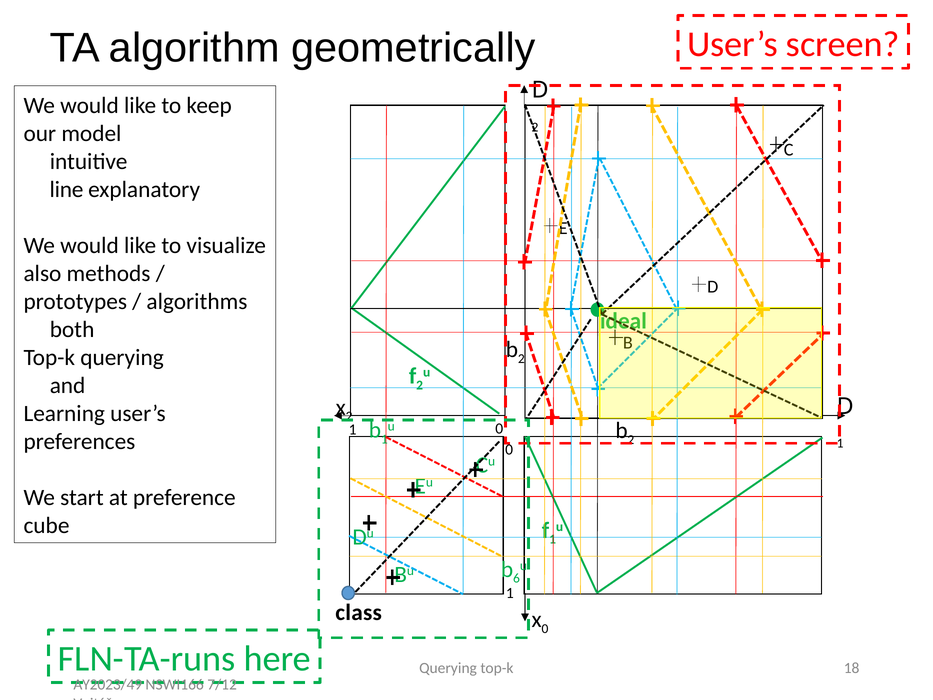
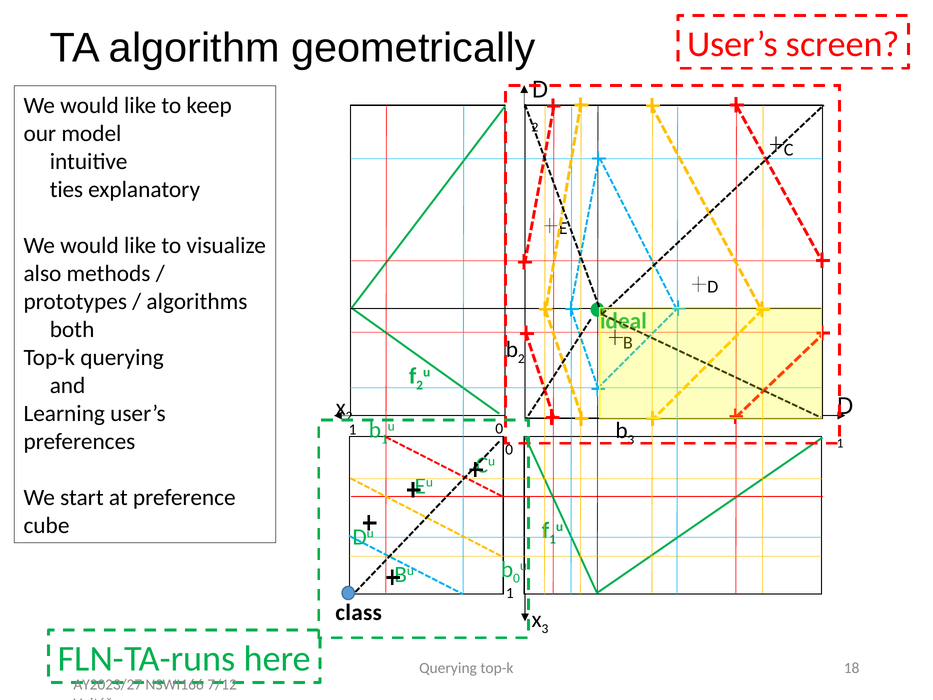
line: line -> ties
2 at (631, 439): 2 -> 3
b 6: 6 -> 0
0 at (545, 629): 0 -> 3
AY2023/49: AY2023/49 -> AY2023/27
